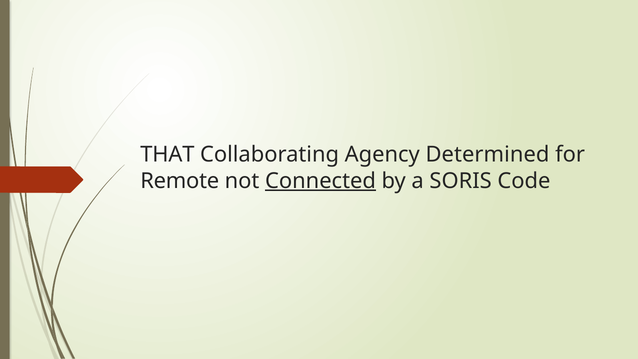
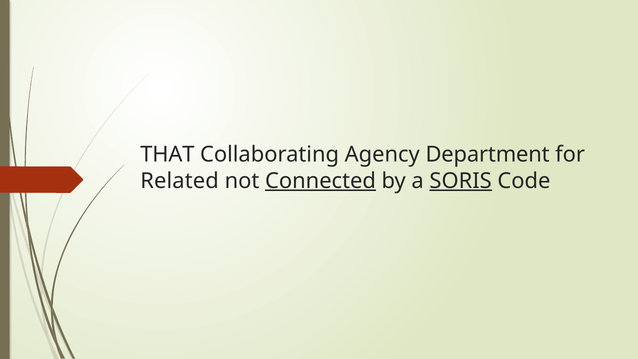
Determined: Determined -> Department
Remote: Remote -> Related
SORIS underline: none -> present
